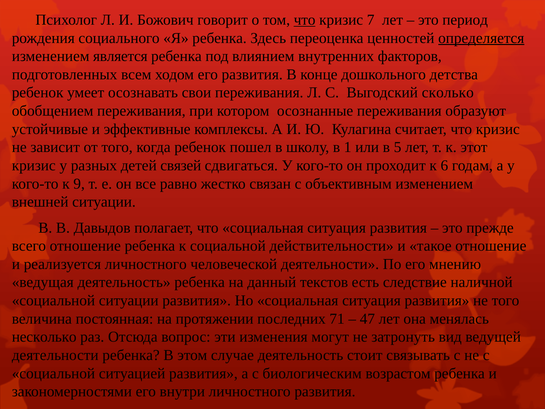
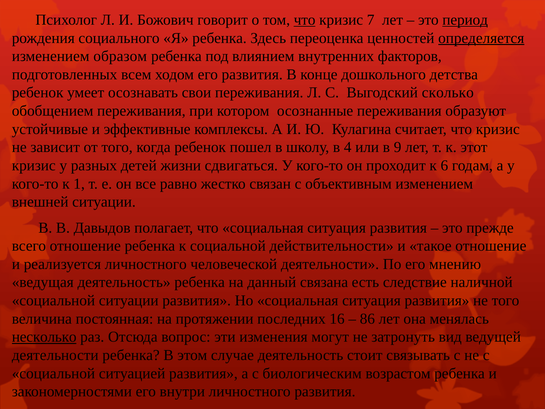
период underline: none -> present
является: является -> образом
1: 1 -> 4
5: 5 -> 9
связей: связей -> жизни
9: 9 -> 1
текстов: текстов -> связана
71: 71 -> 16
47: 47 -> 86
несколько underline: none -> present
